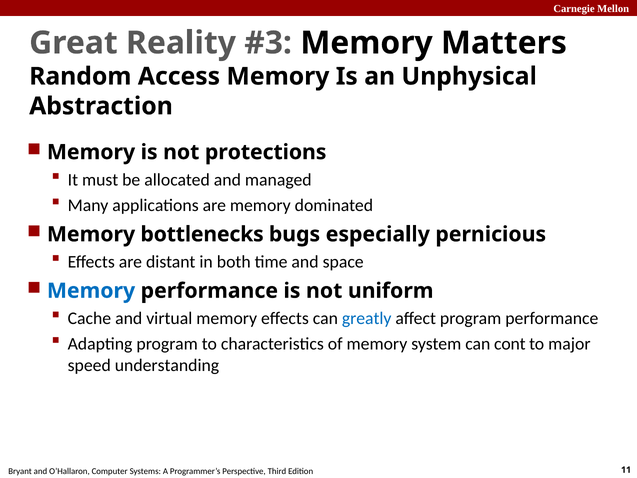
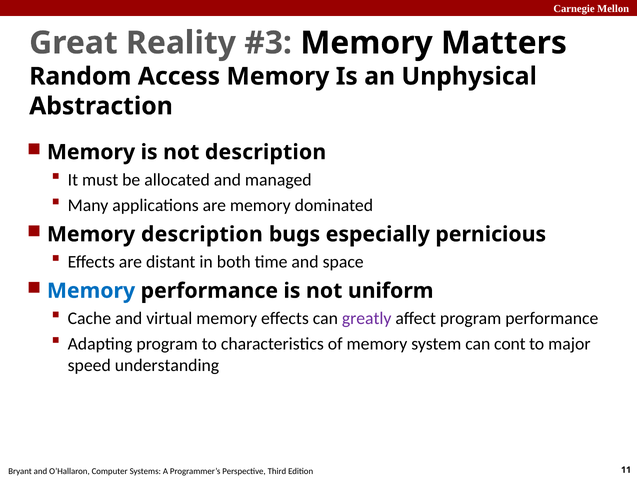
not protections: protections -> description
Memory bottlenecks: bottlenecks -> description
greatly colour: blue -> purple
